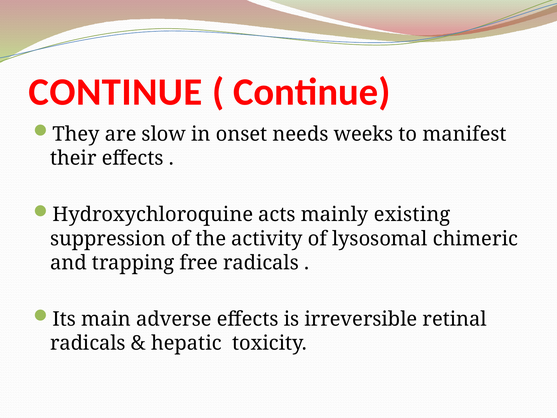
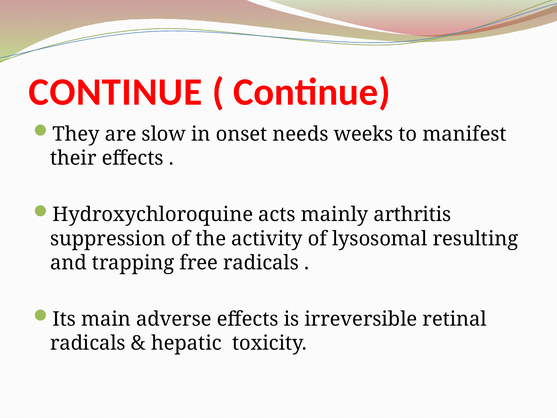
existing: existing -> arthritis
chimeric: chimeric -> resulting
